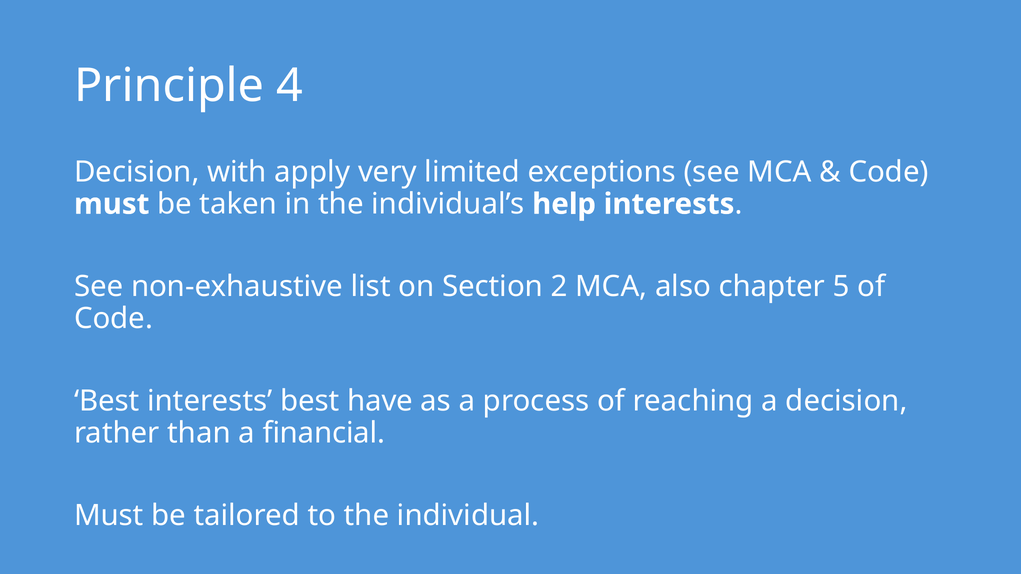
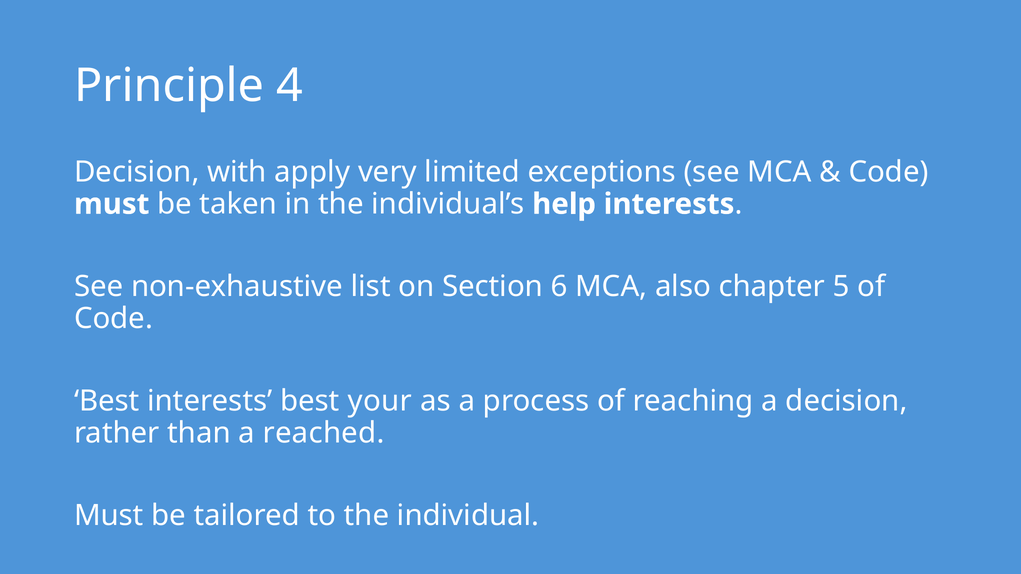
2: 2 -> 6
have: have -> your
financial: financial -> reached
